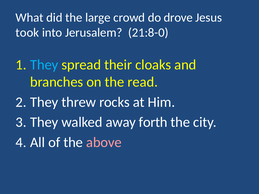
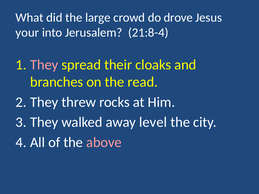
took: took -> your
21:8-0: 21:8-0 -> 21:8-4
They at (44, 65) colour: light blue -> pink
forth: forth -> level
